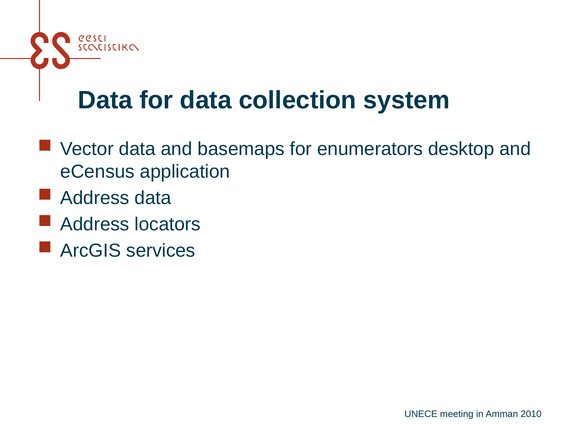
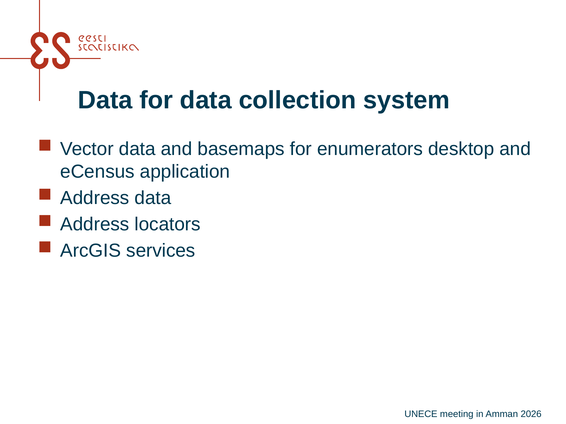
2010: 2010 -> 2026
